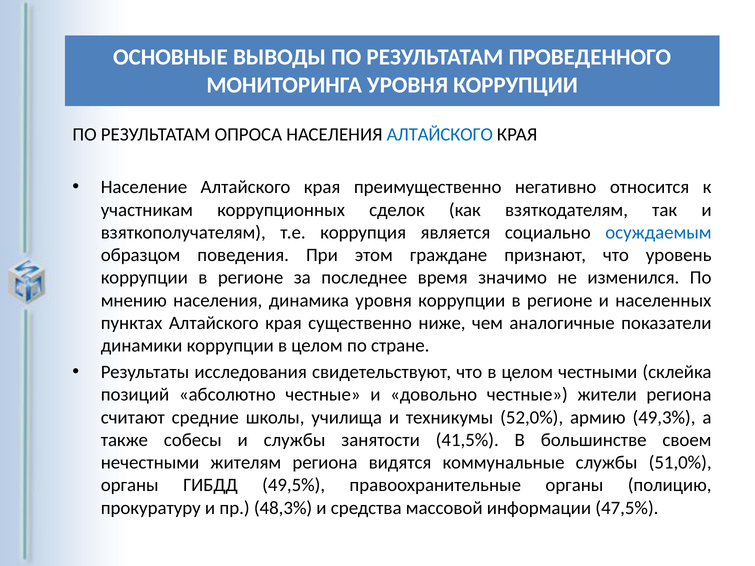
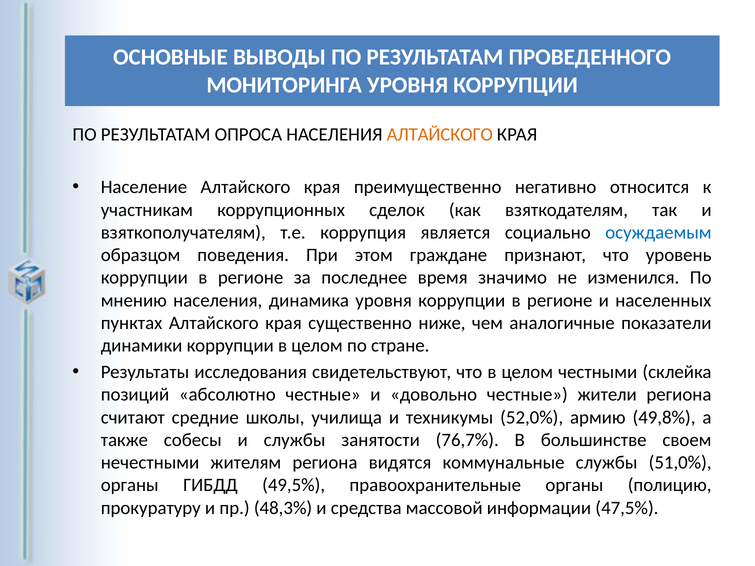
АЛТАЙСКОГО at (440, 134) colour: blue -> orange
49,3%: 49,3% -> 49,8%
41,5%: 41,5% -> 76,7%
